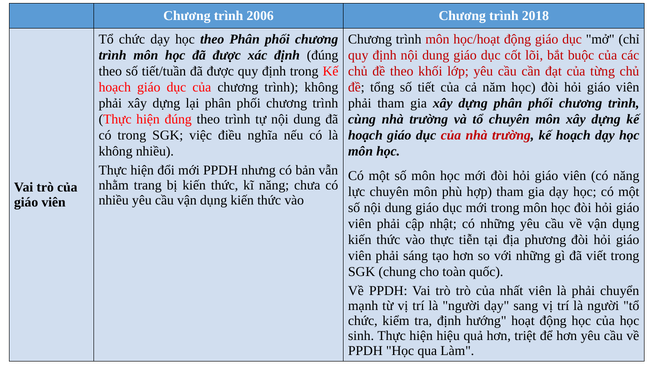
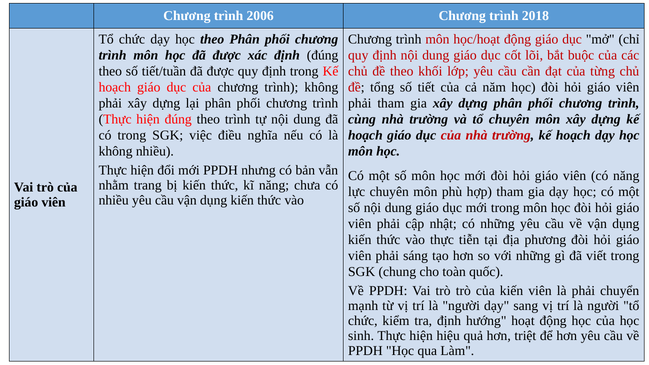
của nhất: nhất -> kiến
